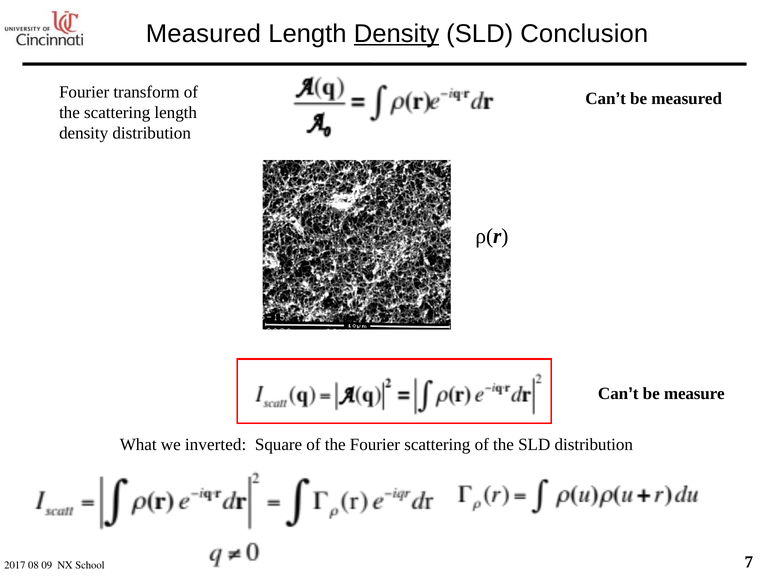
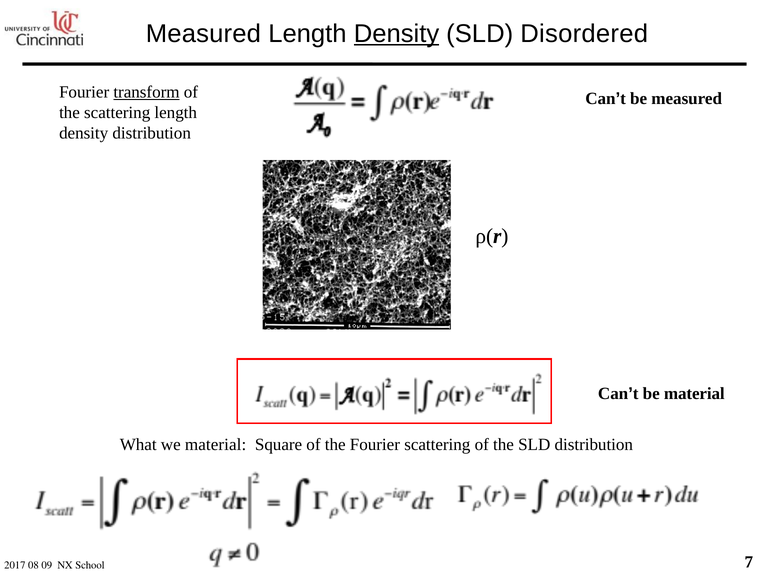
Conclusion: Conclusion -> Disordered
transform underline: none -> present
be measure: measure -> material
we inverted: inverted -> material
